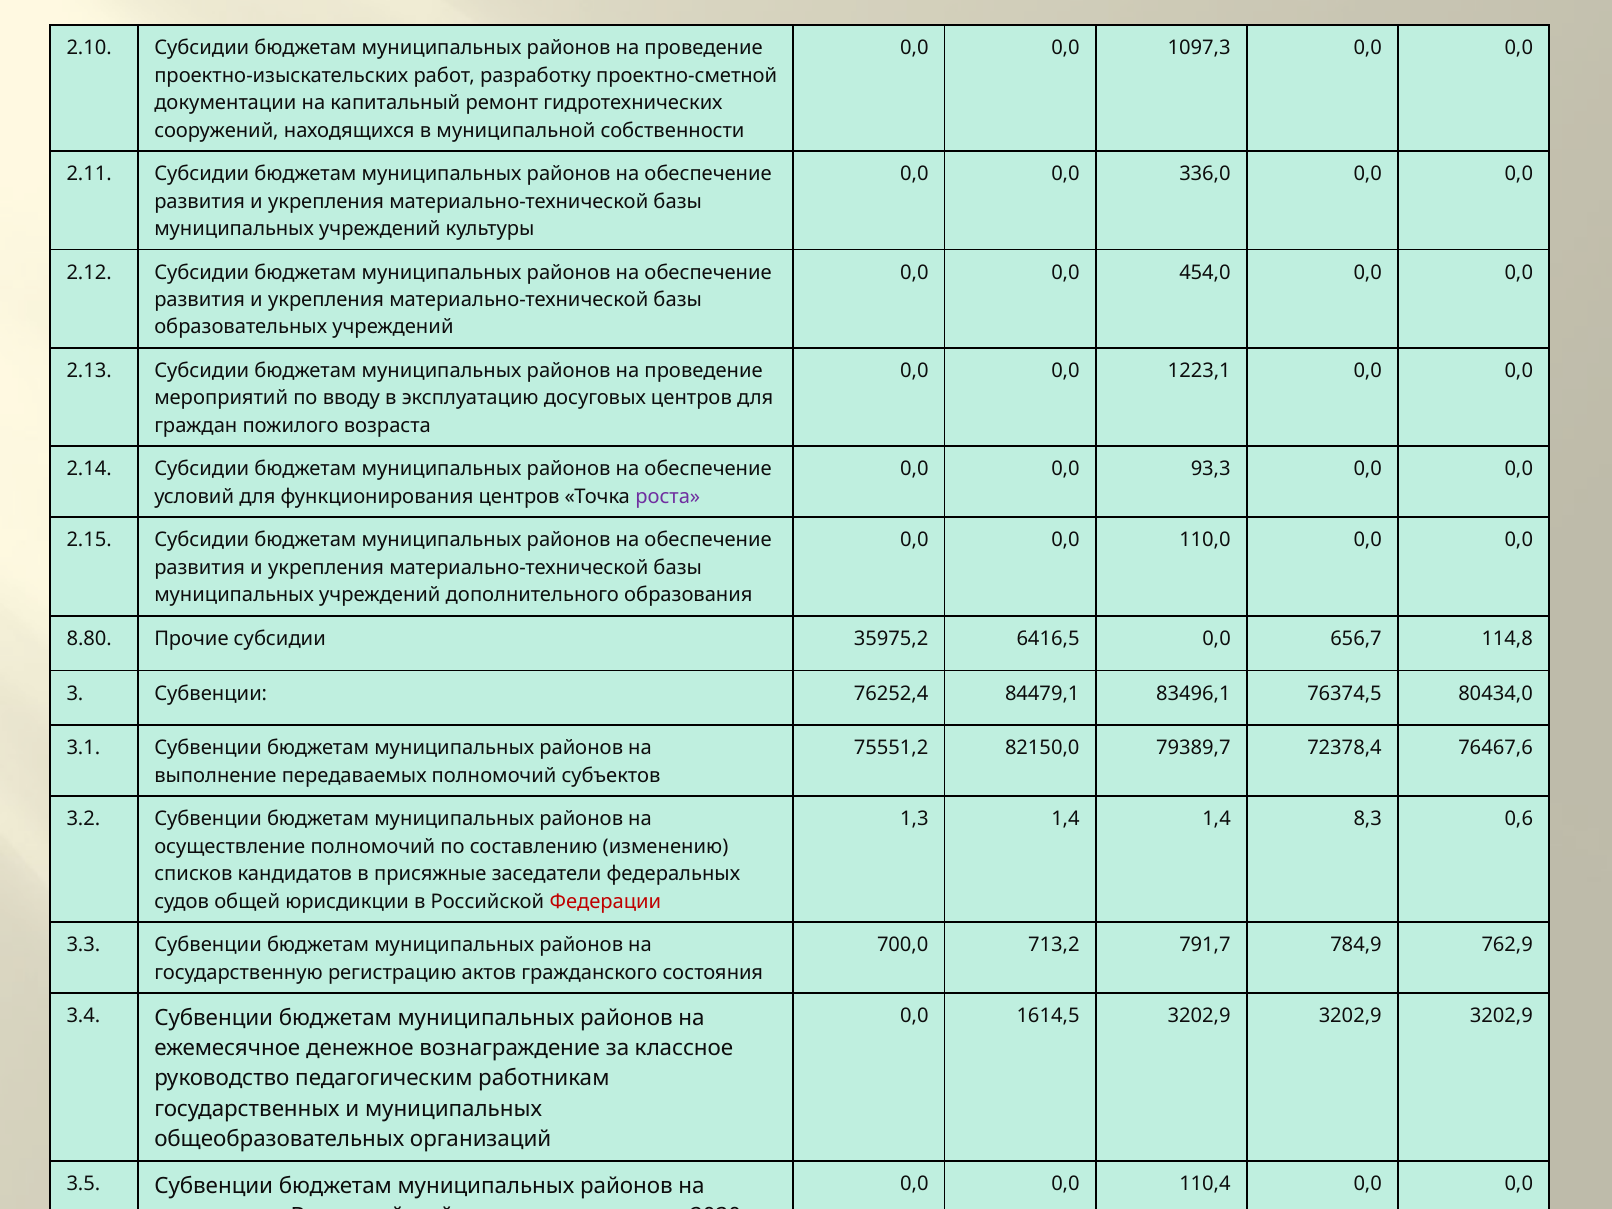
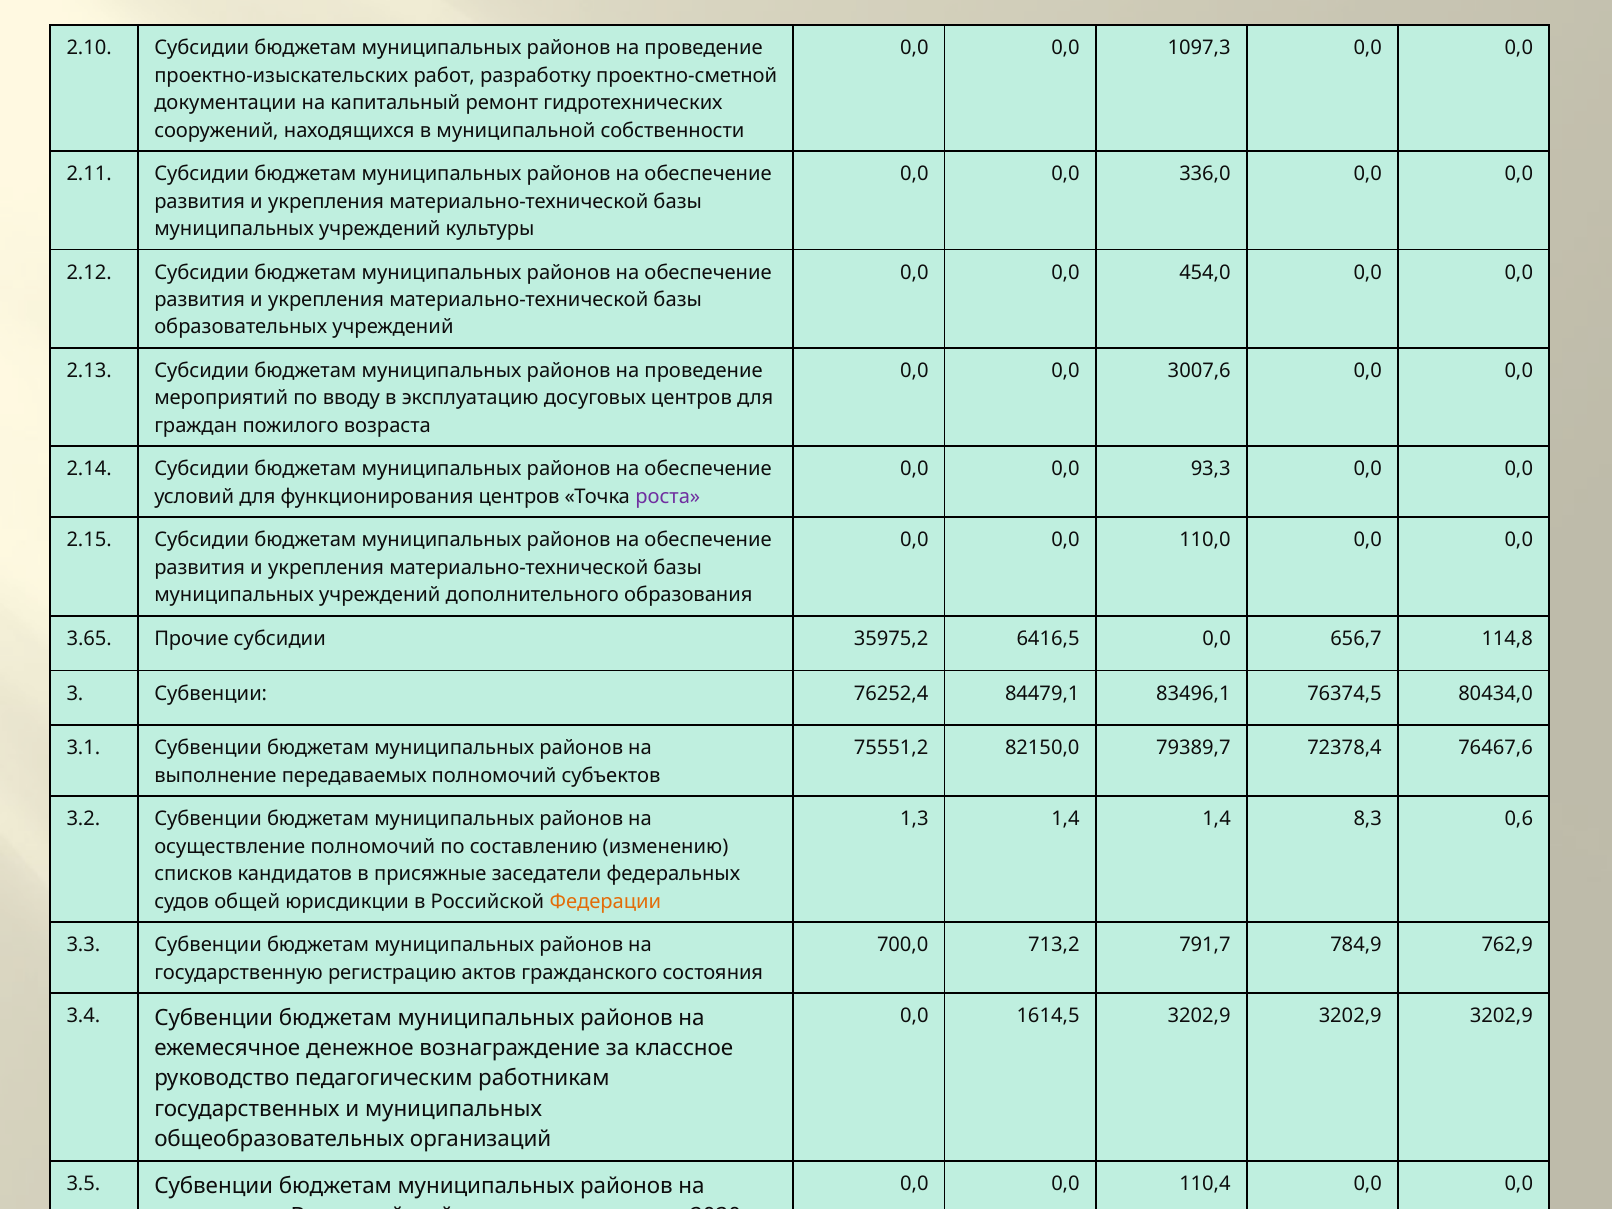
1223,1: 1223,1 -> 3007,6
8.80: 8.80 -> 3.65
Федерации colour: red -> orange
